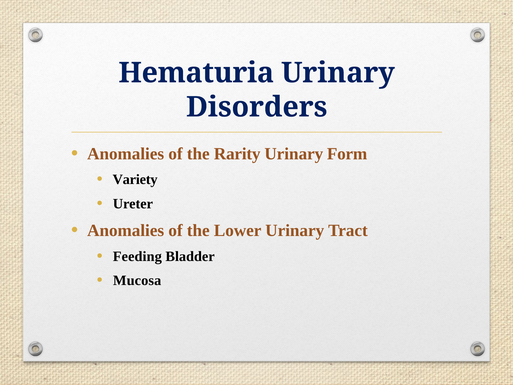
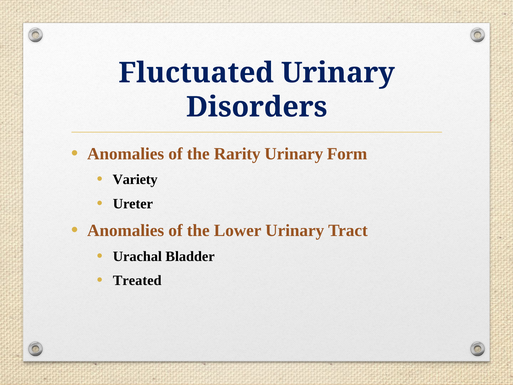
Hematuria: Hematuria -> Fluctuated
Feeding: Feeding -> Urachal
Mucosa: Mucosa -> Treated
